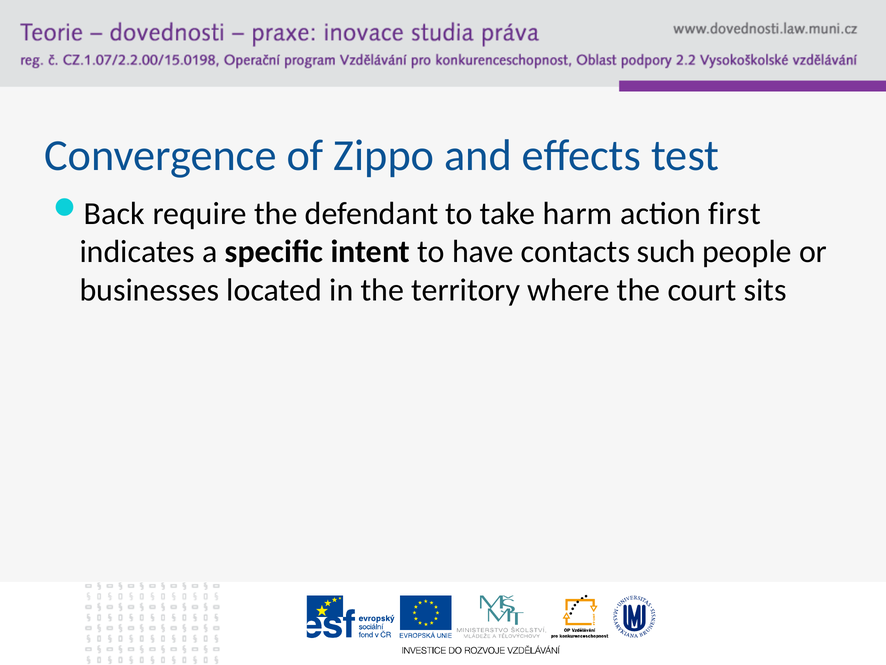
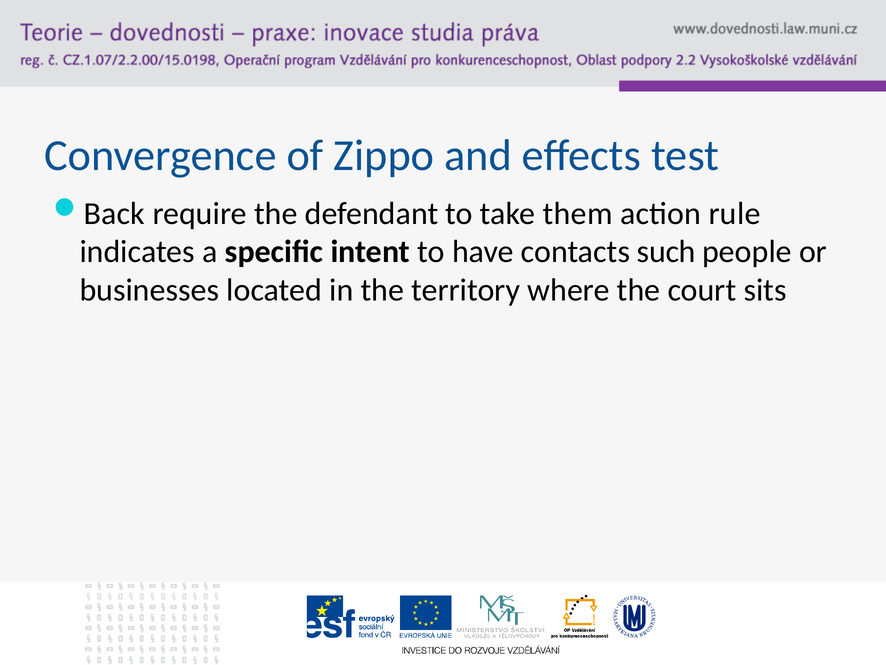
harm: harm -> them
first: first -> rule
